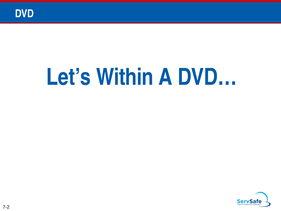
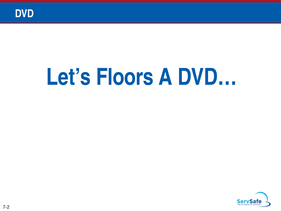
Within: Within -> Floors
